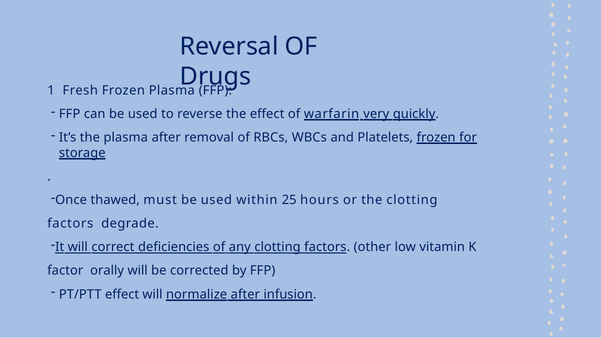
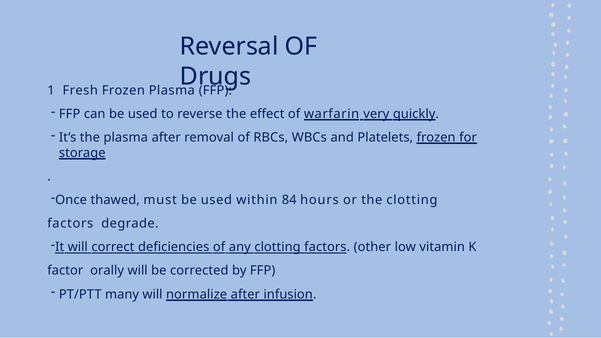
25: 25 -> 84
PT/PTT effect: effect -> many
